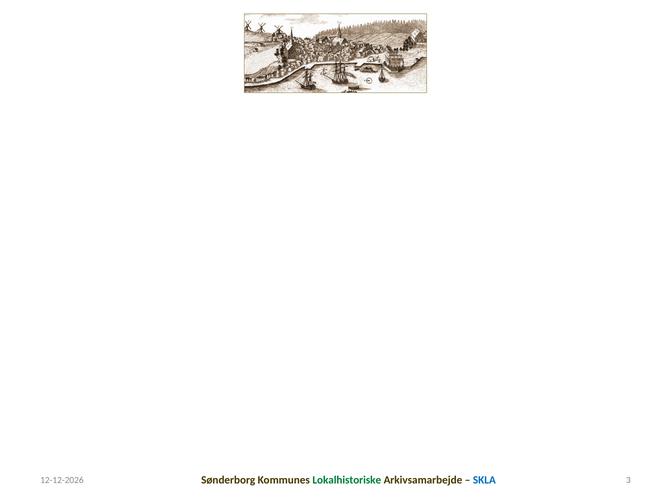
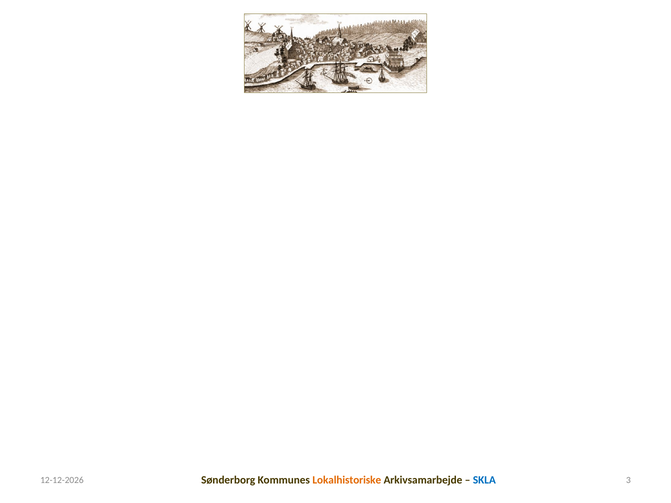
Lokalhistoriske colour: green -> orange
